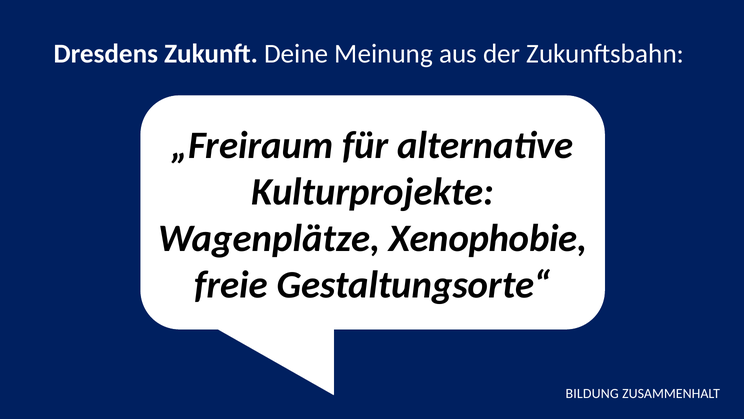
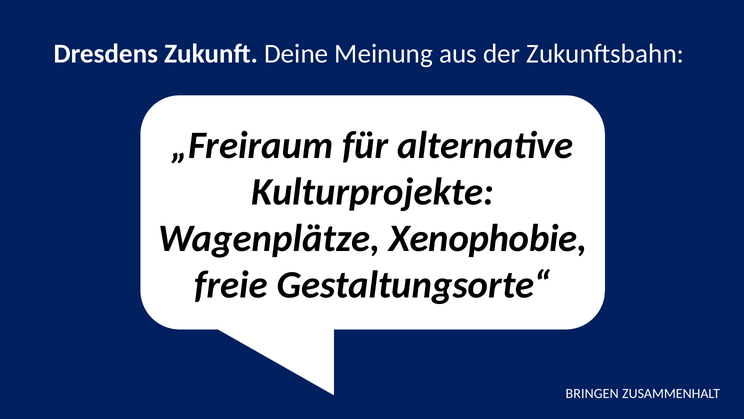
BILDUNG: BILDUNG -> BRINGEN
